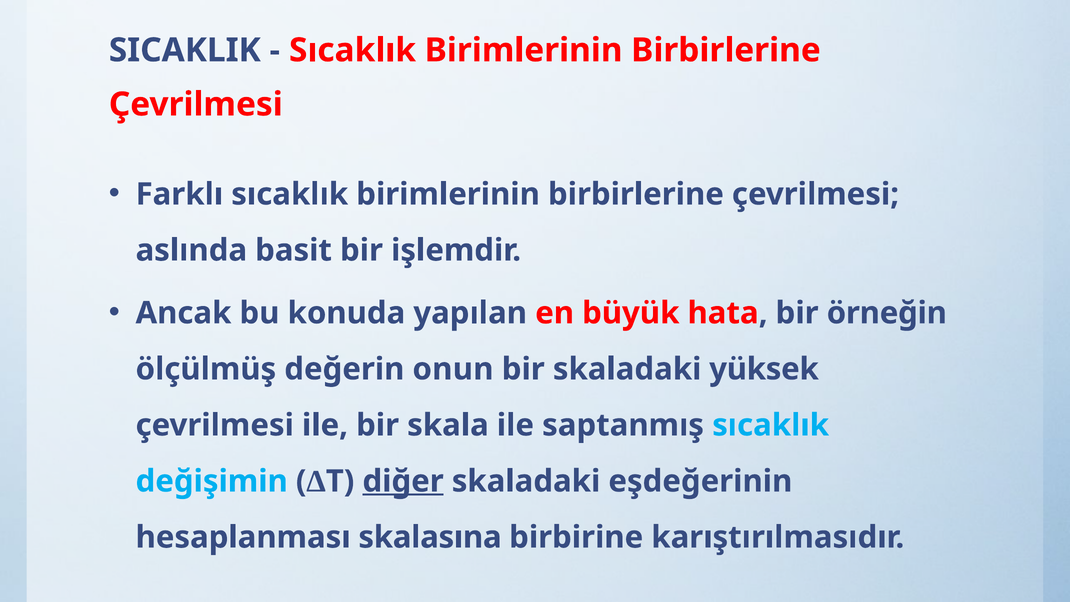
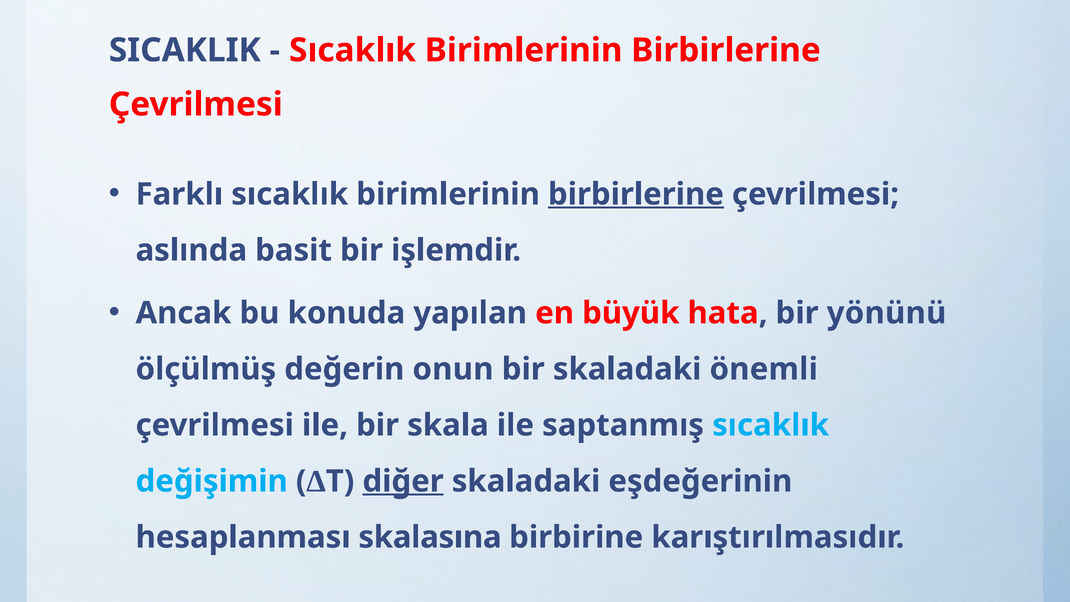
birbirlerine at (636, 194) underline: none -> present
örneğin: örneğin -> yönünü
yüksek: yüksek -> önemli
